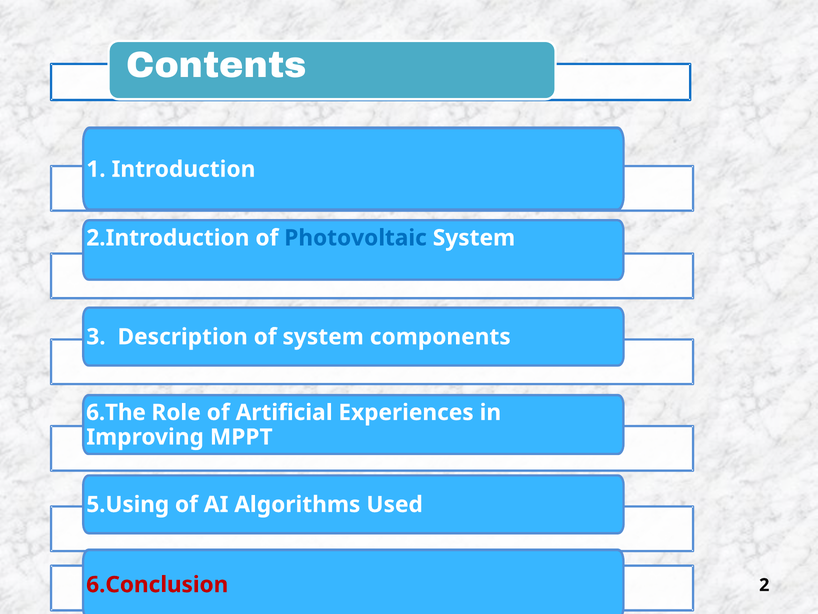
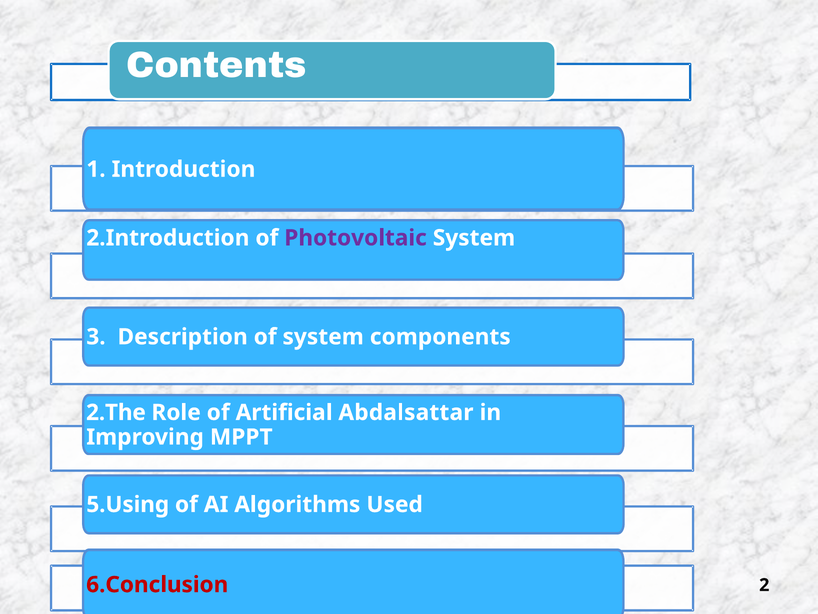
Photovoltaic colour: blue -> purple
6.The: 6.The -> 2.The
Experiences: Experiences -> Abdalsattar
